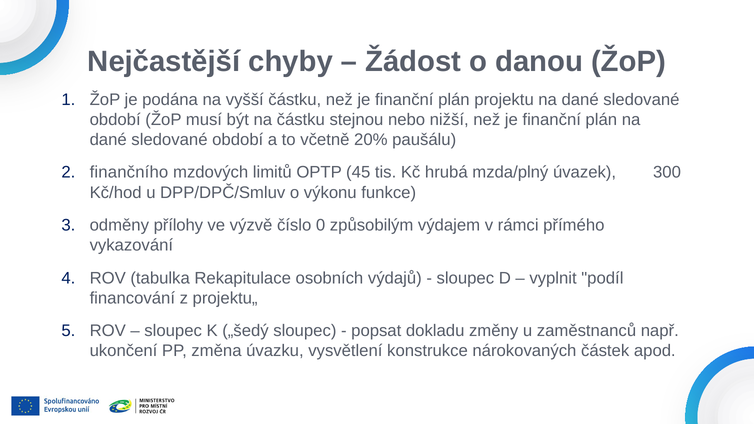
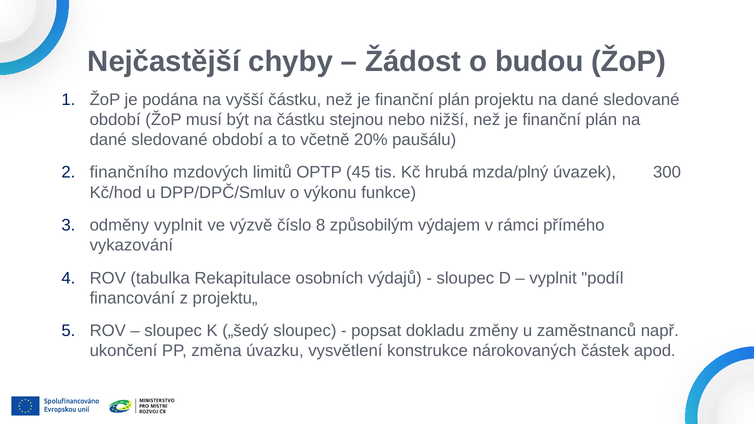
danou: danou -> budou
odměny přílohy: přílohy -> vyplnit
0: 0 -> 8
